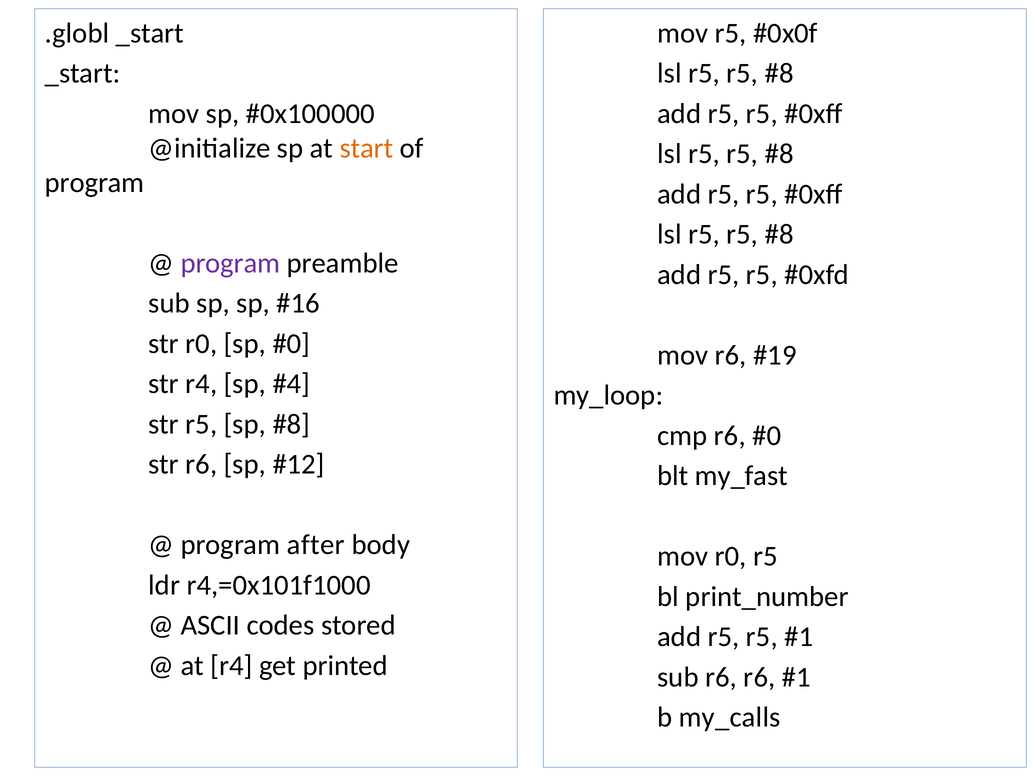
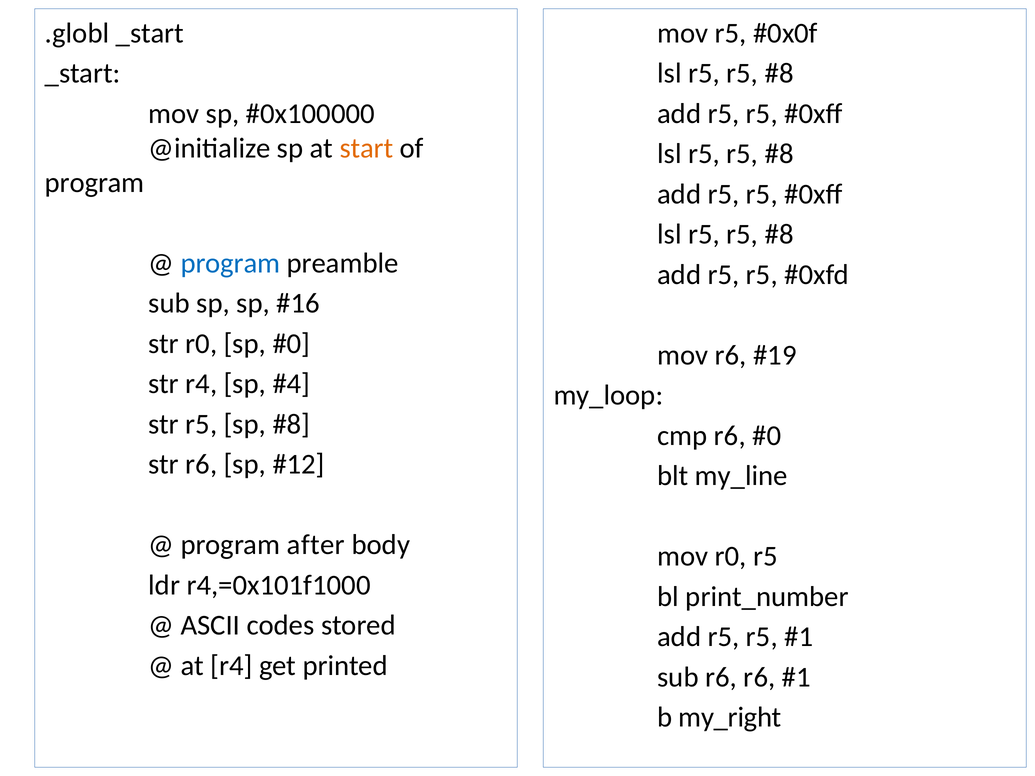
program at (230, 263) colour: purple -> blue
my_fast: my_fast -> my_line
my_calls: my_calls -> my_right
